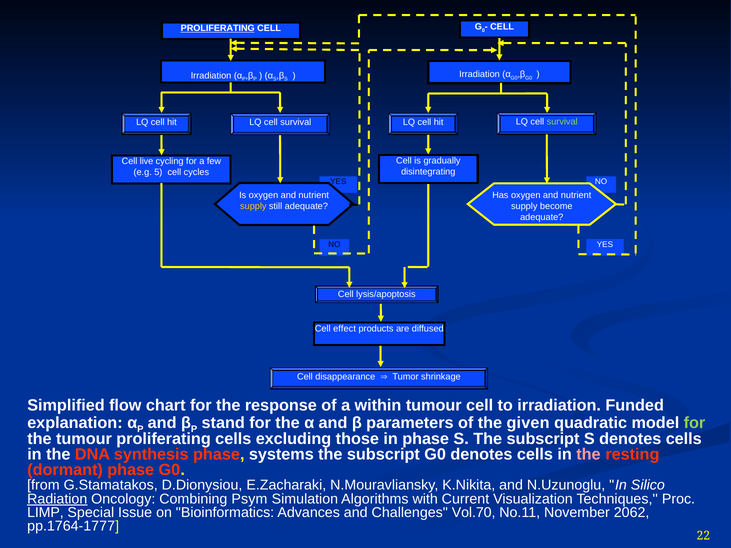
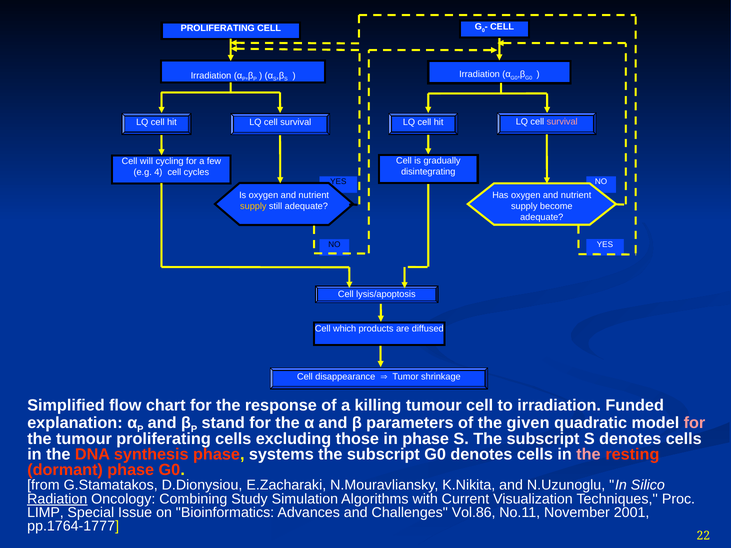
PROLIFERATING at (218, 28) underline: present -> none
survival at (562, 122) colour: light green -> pink
live: live -> will
5: 5 -> 4
effect: effect -> which
within: within -> killing
for at (694, 423) colour: light green -> pink
Psym: Psym -> Study
Vol.70: Vol.70 -> Vol.86
2062: 2062 -> 2001
